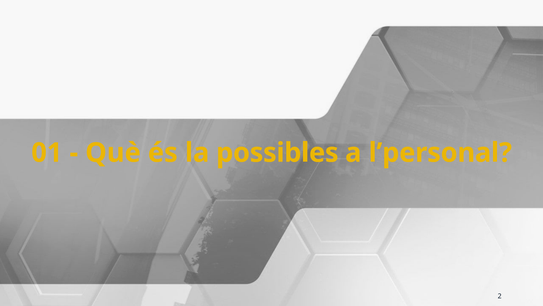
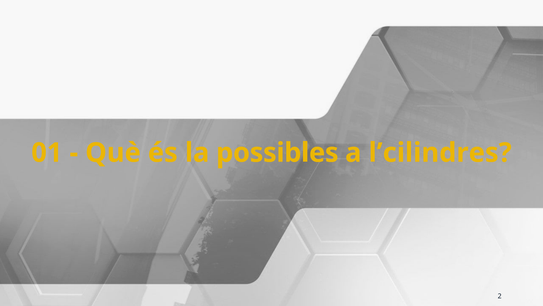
l’personal: l’personal -> l’cilindres
